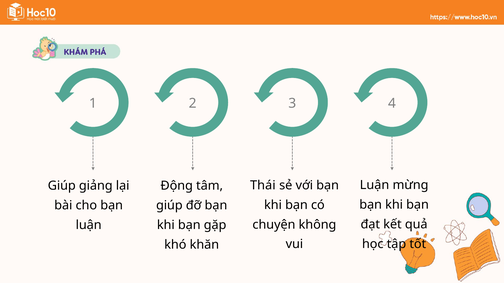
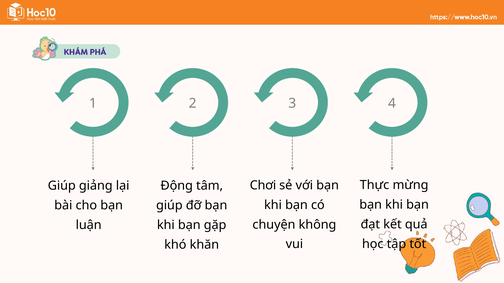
Luận at (375, 185): Luận -> Thực
Thái: Thái -> Chơi
